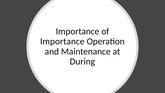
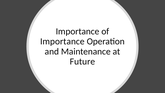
During: During -> Future
